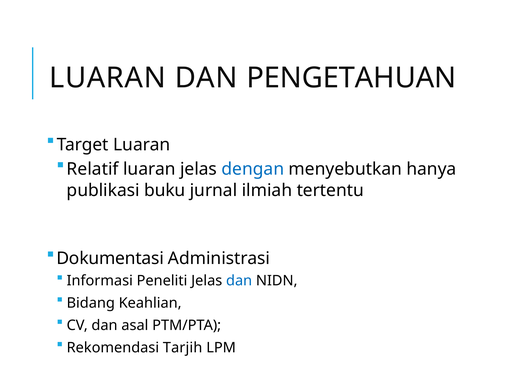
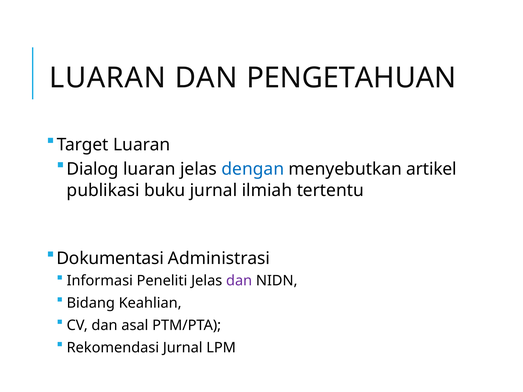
Relatif: Relatif -> Dialog
hanya: hanya -> artikel
dan at (239, 281) colour: blue -> purple
Rekomendasi Tarjih: Tarjih -> Jurnal
